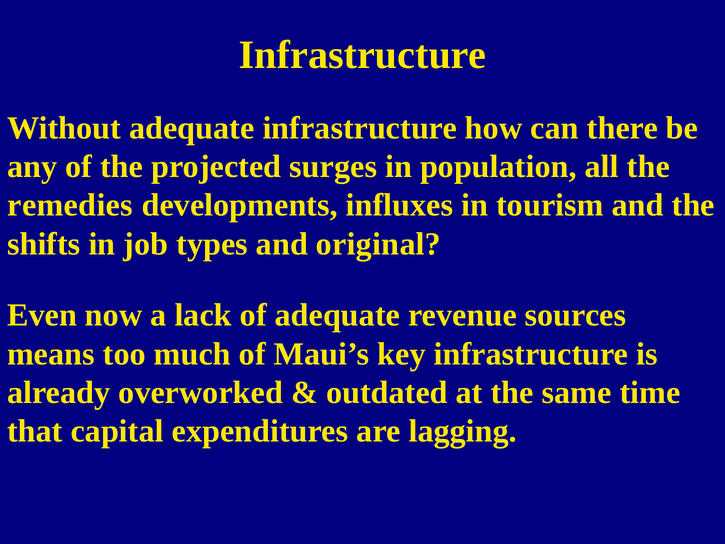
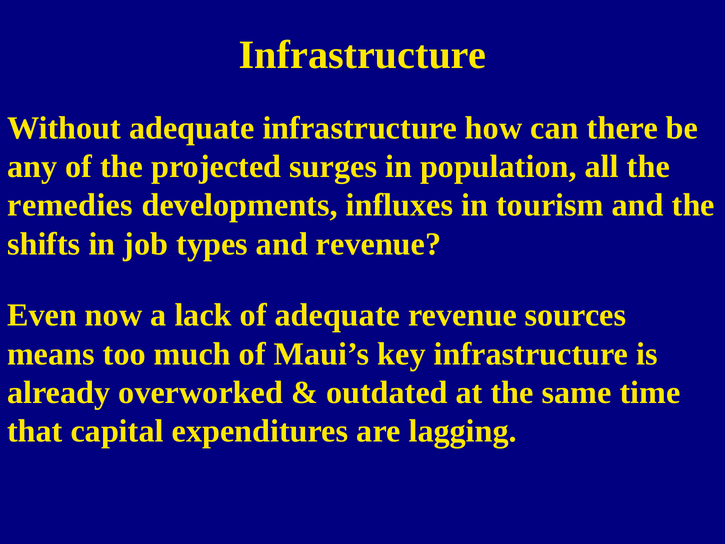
and original: original -> revenue
